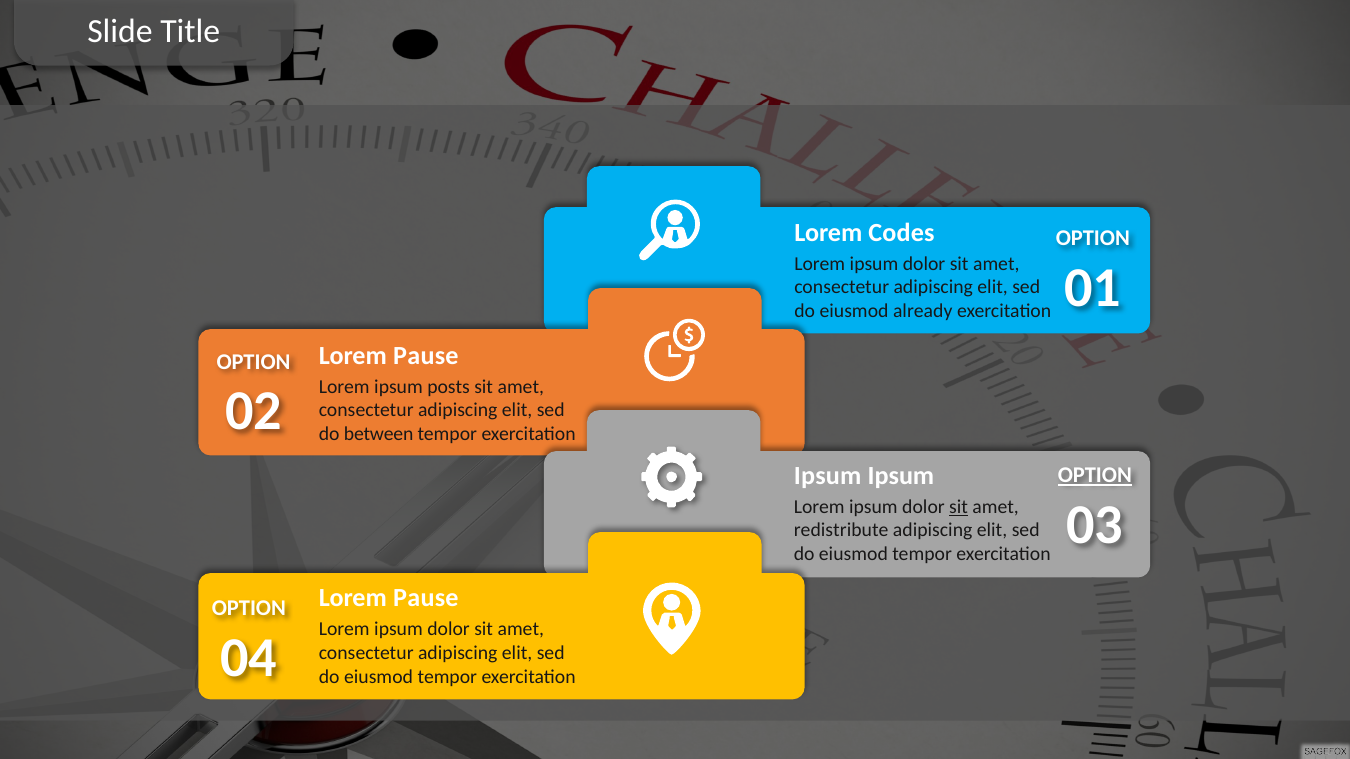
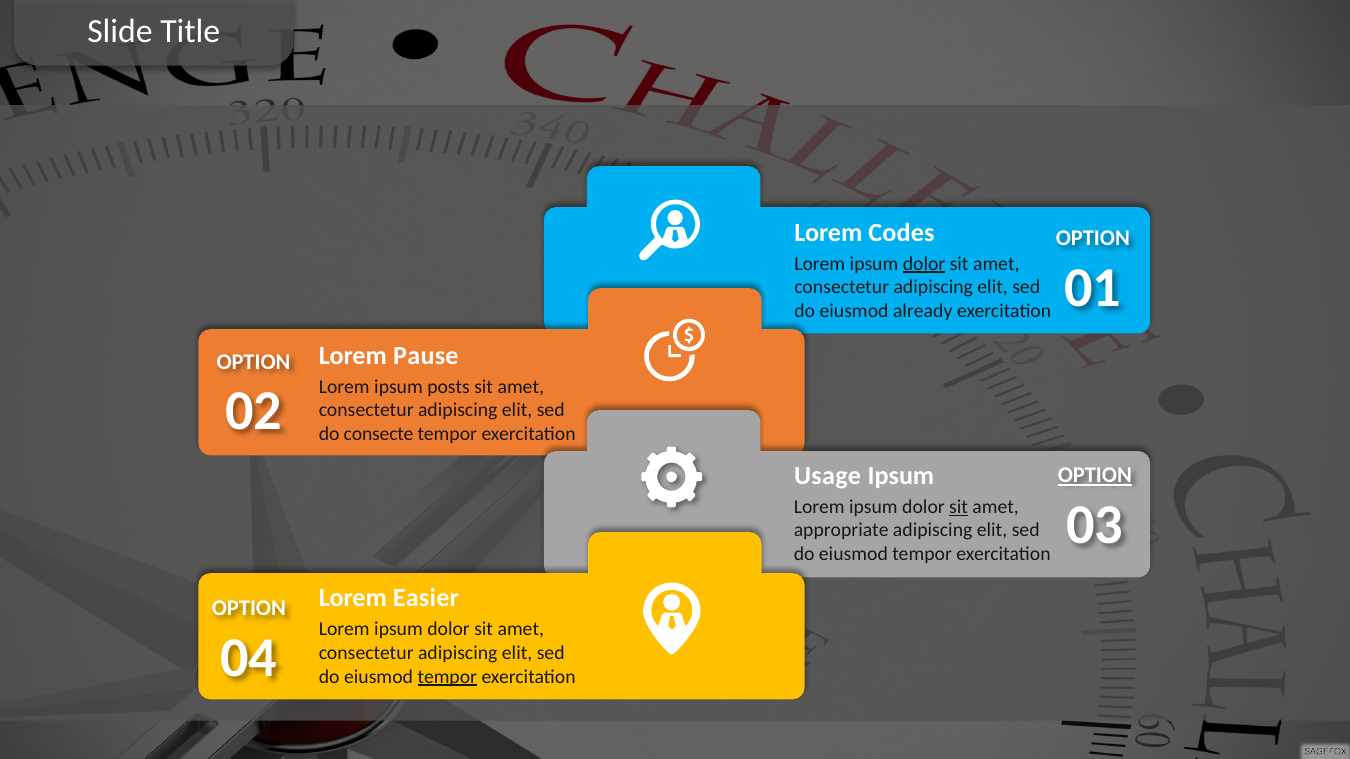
dolor at (924, 264) underline: none -> present
between: between -> consecte
Ipsum at (828, 476): Ipsum -> Usage
redistribute: redistribute -> appropriate
Pause at (426, 599): Pause -> Easier
tempor at (447, 677) underline: none -> present
